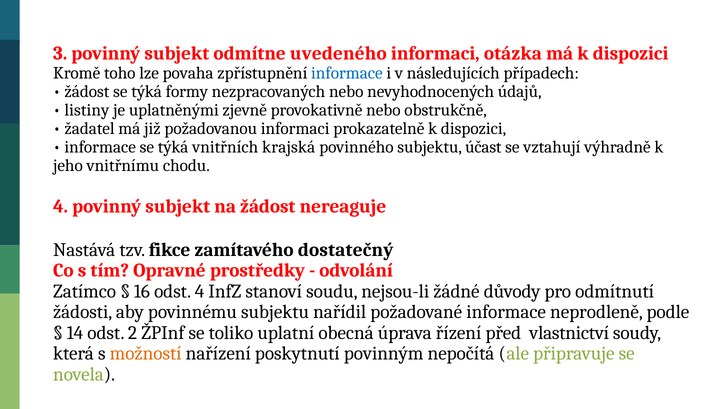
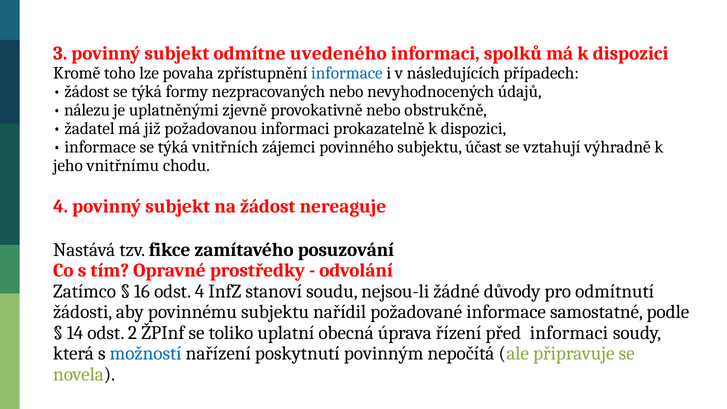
otázka: otázka -> spolků
listiny: listiny -> nálezu
krajská: krajská -> zájemci
dostatečný: dostatečný -> posuzování
neprodleně: neprodleně -> samostatné
před vlastnictví: vlastnictví -> informaci
možností colour: orange -> blue
